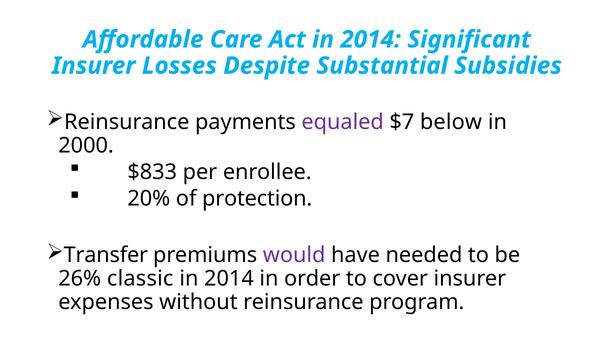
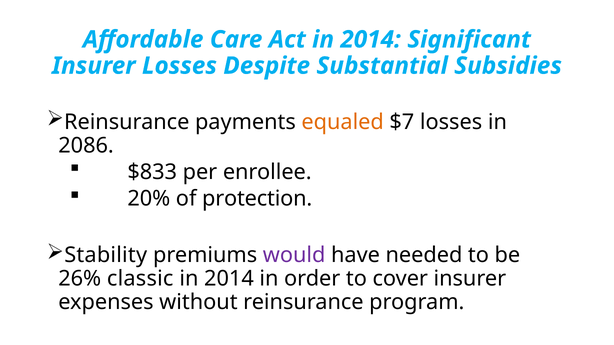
equaled colour: purple -> orange
$7 below: below -> losses
2000: 2000 -> 2086
Transfer: Transfer -> Stability
